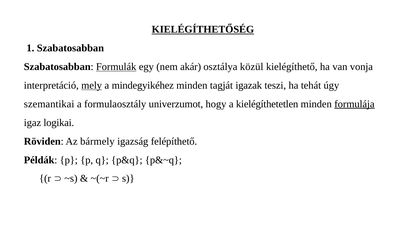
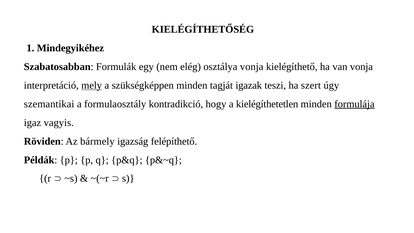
KIELÉGÍTHETŐSÉG underline: present -> none
1 Szabatosabban: Szabatosabban -> Mindegyikéhez
Formulák underline: present -> none
akár: akár -> elég
osztálya közül: közül -> vonja
mindegyikéhez: mindegyikéhez -> szükségképpen
tehát: tehát -> szert
univerzumot: univerzumot -> kontradikció
logikai: logikai -> vagyis
